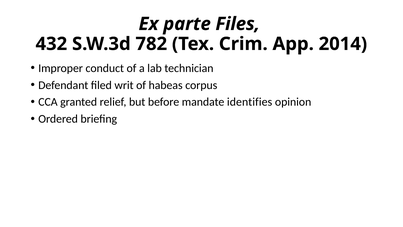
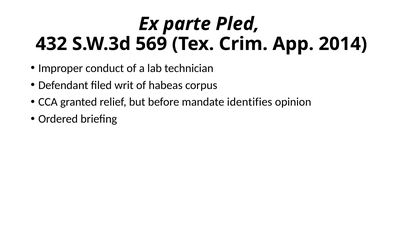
Files: Files -> Pled
782: 782 -> 569
